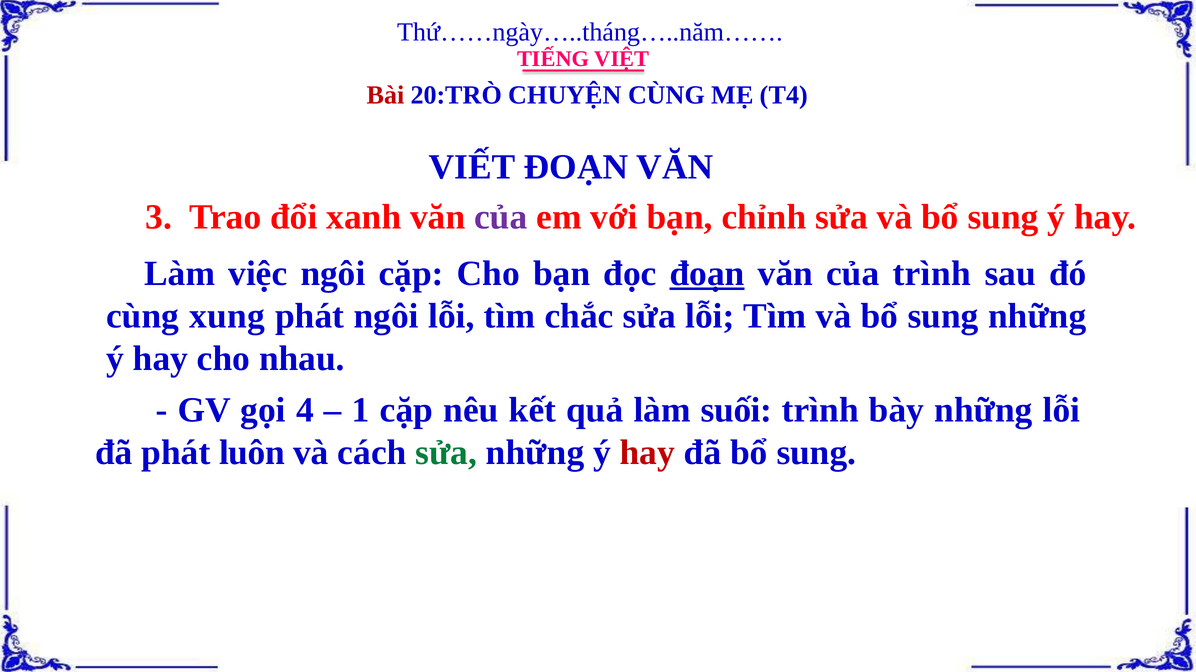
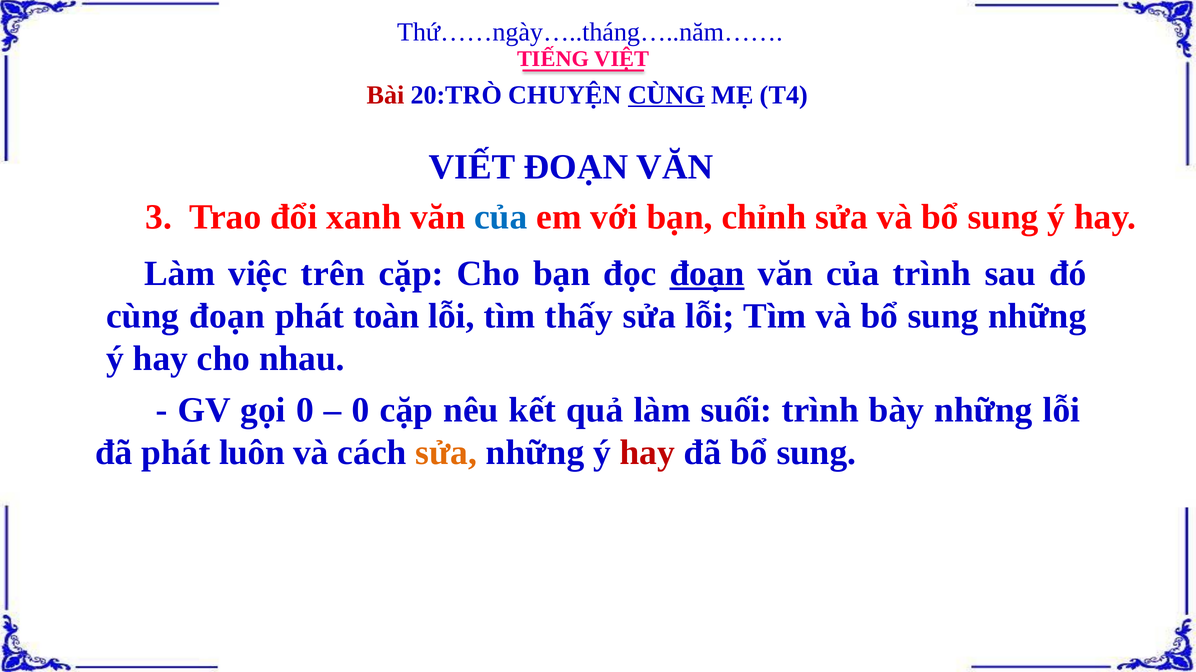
CÙNG at (666, 95) underline: none -> present
của at (501, 217) colour: purple -> blue
việc ngôi: ngôi -> trên
cùng xung: xung -> đoạn
phát ngôi: ngôi -> toàn
chắc: chắc -> thấy
gọi 4: 4 -> 0
1 at (361, 410): 1 -> 0
sửa at (446, 452) colour: green -> orange
